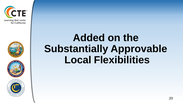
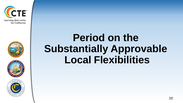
Added: Added -> Period
